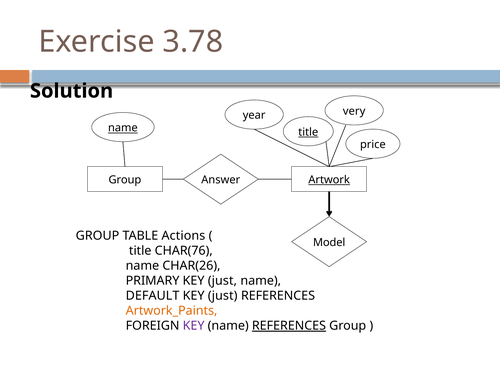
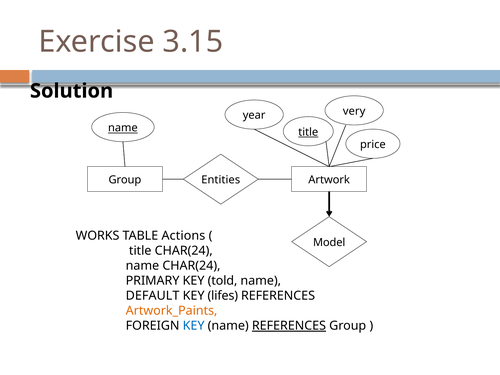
3.78: 3.78 -> 3.15
Answer: Answer -> Entities
Artwork underline: present -> none
GROUP at (98, 236): GROUP -> WORKS
title CHAR(76: CHAR(76 -> CHAR(24
name CHAR(26: CHAR(26 -> CHAR(24
PRIMARY KEY just: just -> told
just at (223, 296): just -> lifes
KEY at (194, 326) colour: purple -> blue
